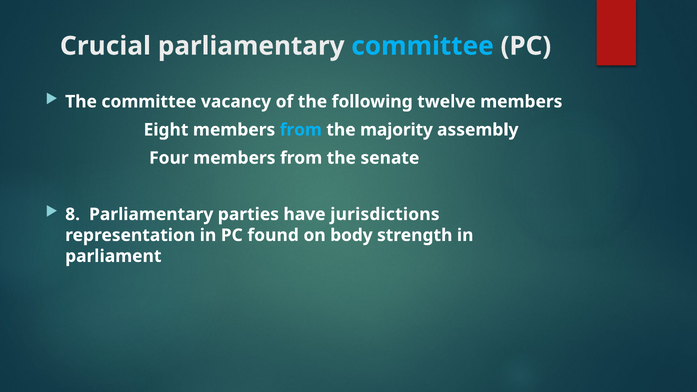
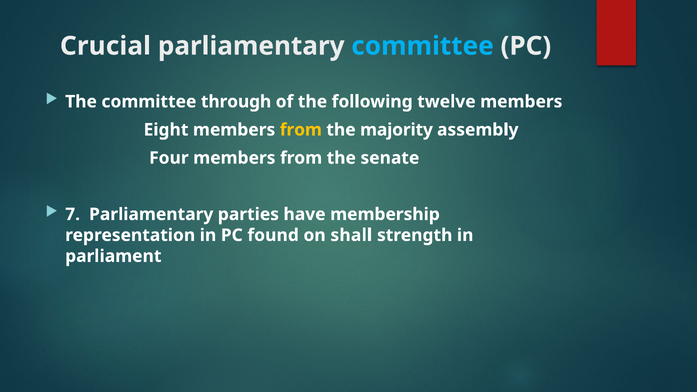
vacancy: vacancy -> through
from at (301, 130) colour: light blue -> yellow
8: 8 -> 7
jurisdictions: jurisdictions -> membership
body: body -> shall
